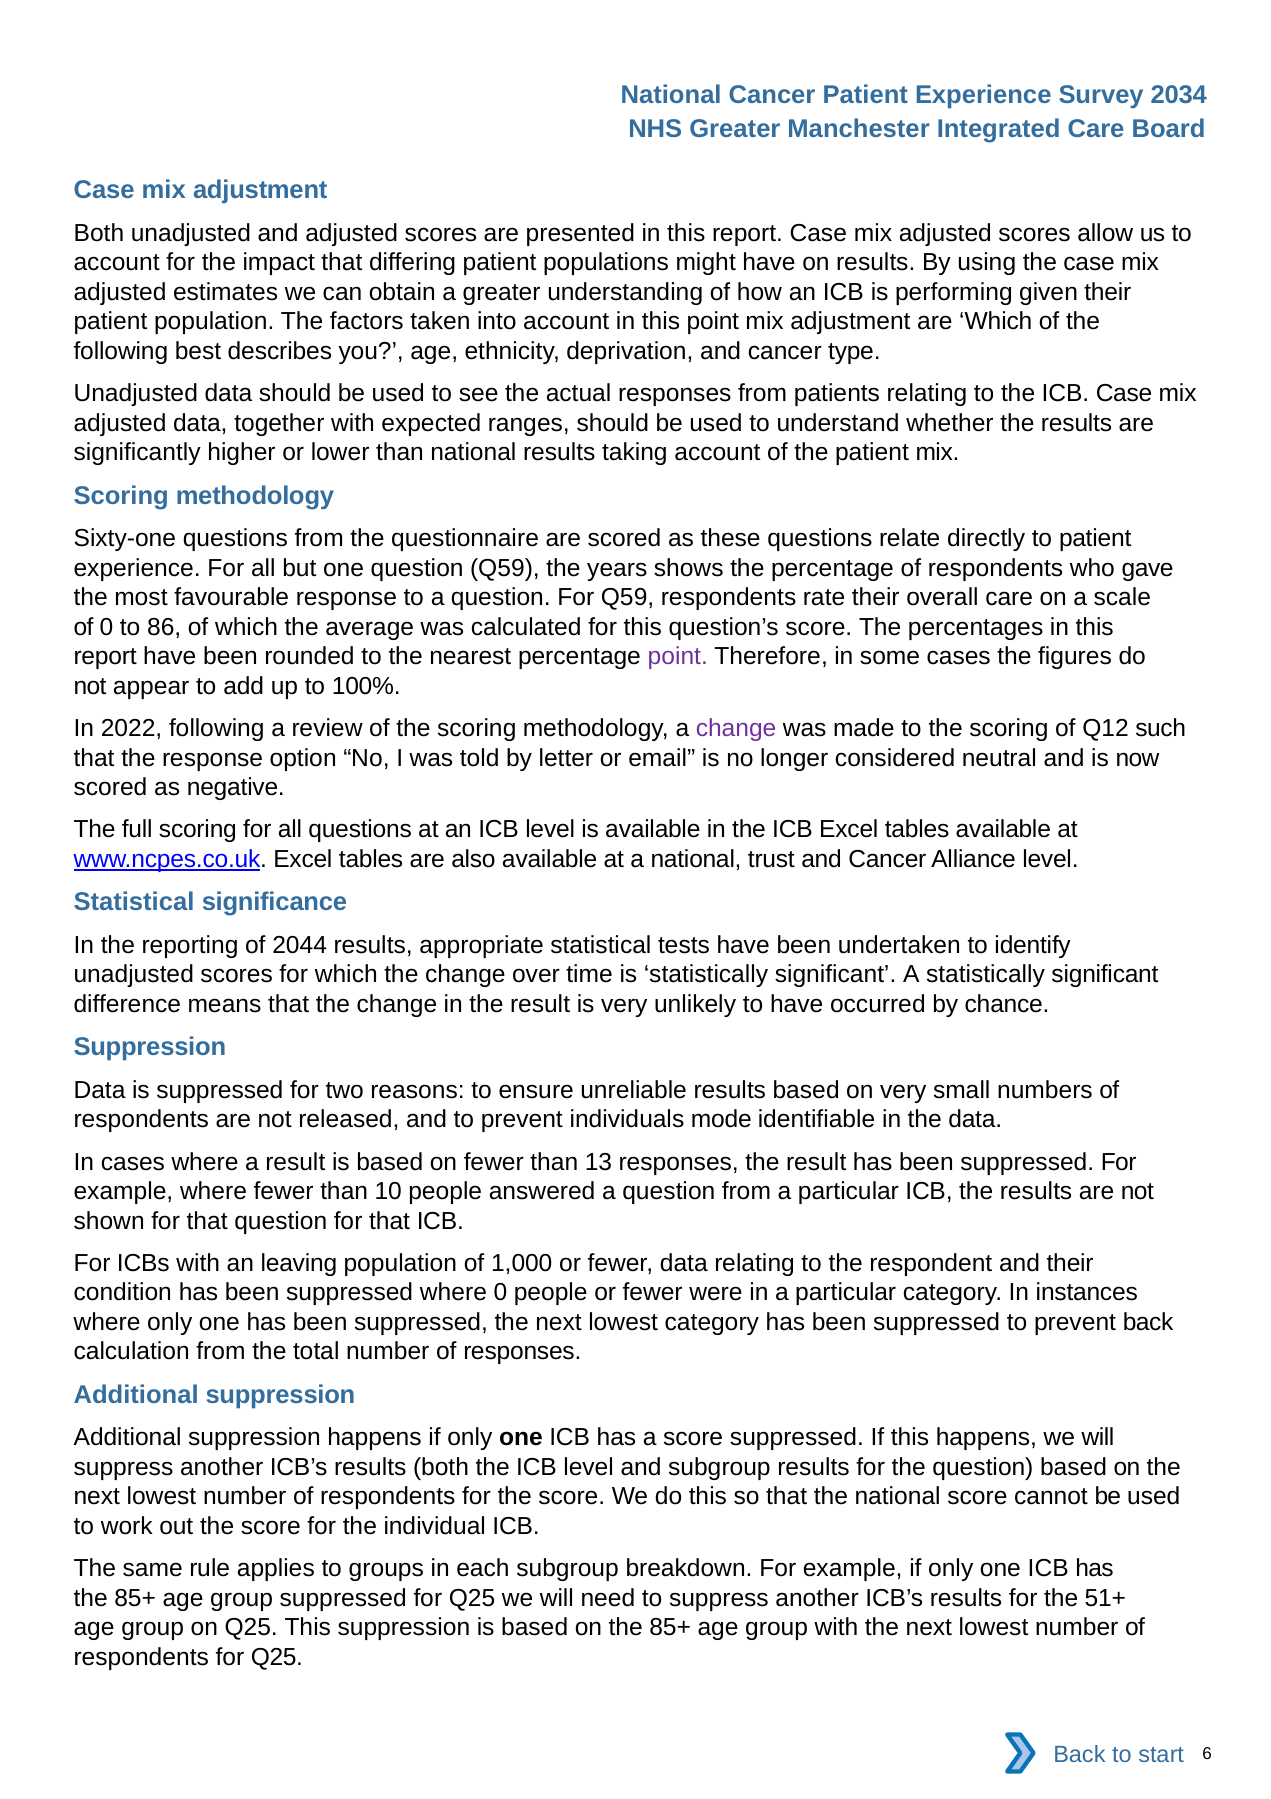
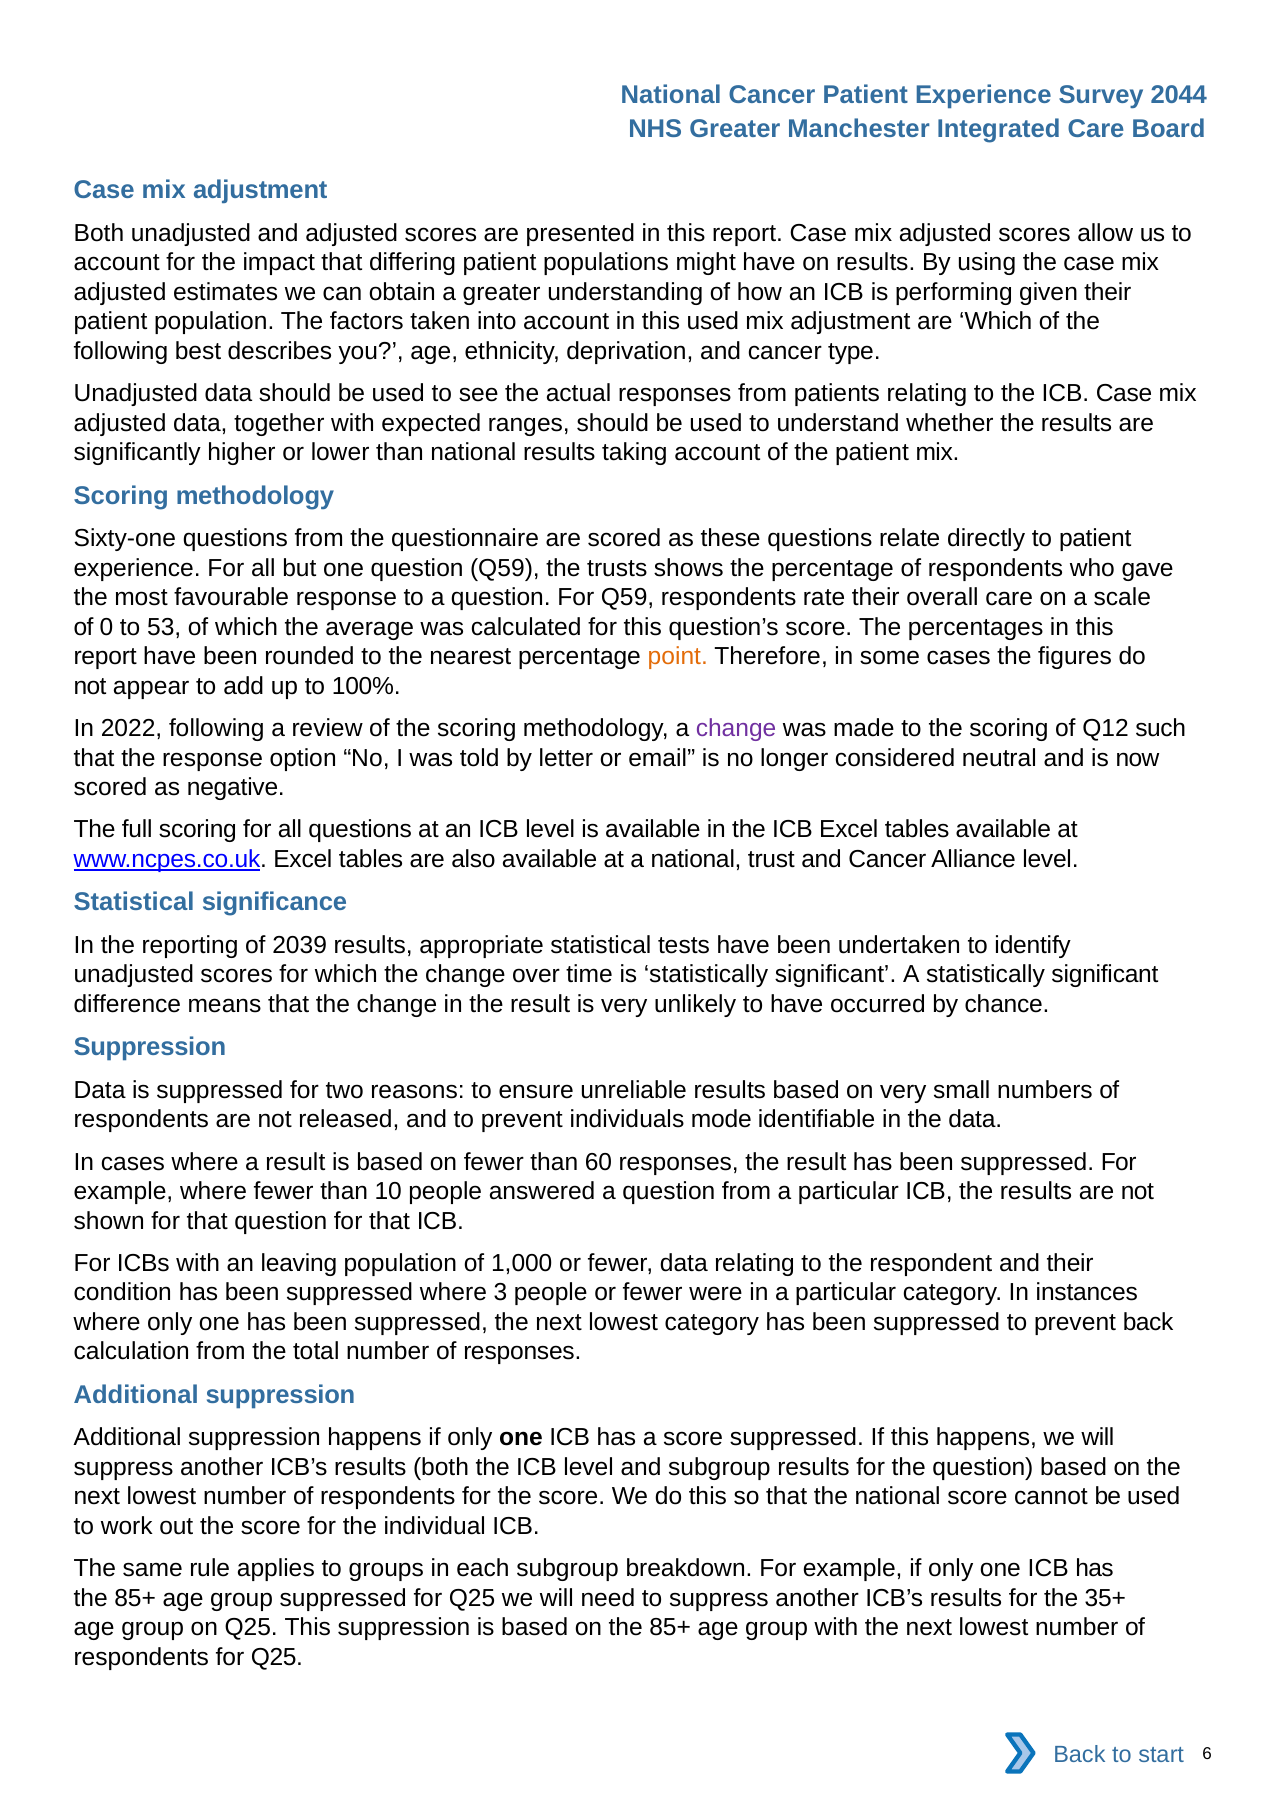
2034: 2034 -> 2044
this point: point -> used
years: years -> trusts
86: 86 -> 53
point at (678, 656) colour: purple -> orange
2044: 2044 -> 2039
13: 13 -> 60
where 0: 0 -> 3
51+: 51+ -> 35+
